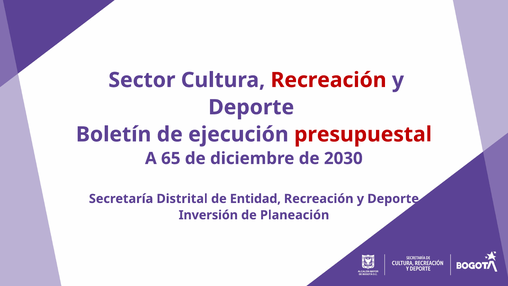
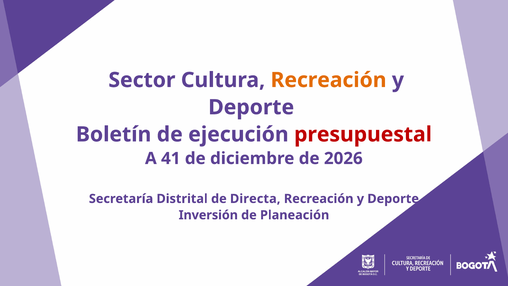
Recreación at (329, 80) colour: red -> orange
65: 65 -> 41
2030: 2030 -> 2026
Entidad: Entidad -> Directa
